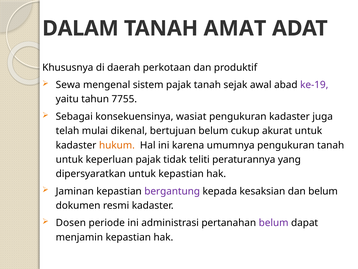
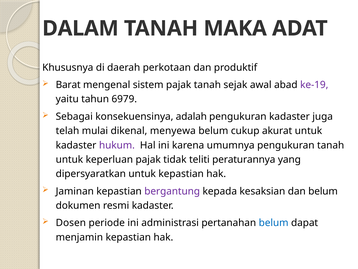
AMAT: AMAT -> MAKA
Sewa: Sewa -> Barat
7755: 7755 -> 6979
wasiat: wasiat -> adalah
bertujuan: bertujuan -> menyewa
hukum colour: orange -> purple
belum at (274, 223) colour: purple -> blue
